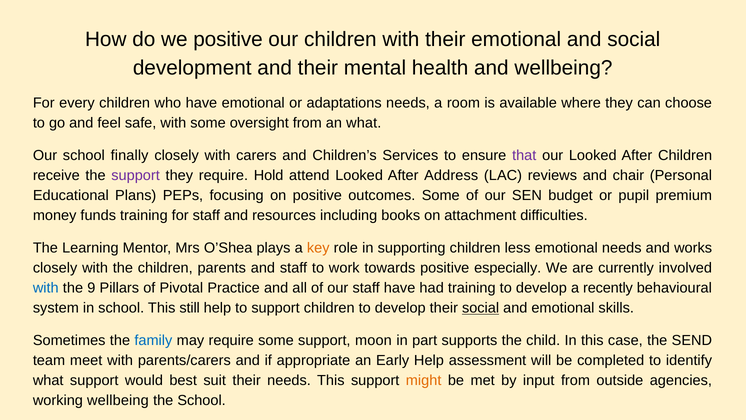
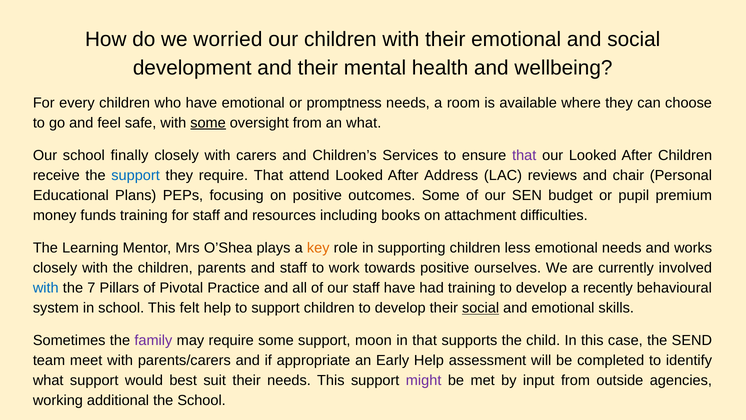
we positive: positive -> worried
adaptations: adaptations -> promptness
some at (208, 123) underline: none -> present
support at (136, 175) colour: purple -> blue
require Hold: Hold -> That
especially: especially -> ourselves
9: 9 -> 7
still: still -> felt
family colour: blue -> purple
in part: part -> that
might colour: orange -> purple
working wellbeing: wellbeing -> additional
